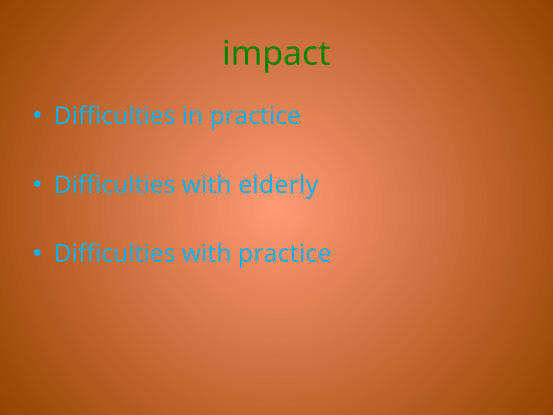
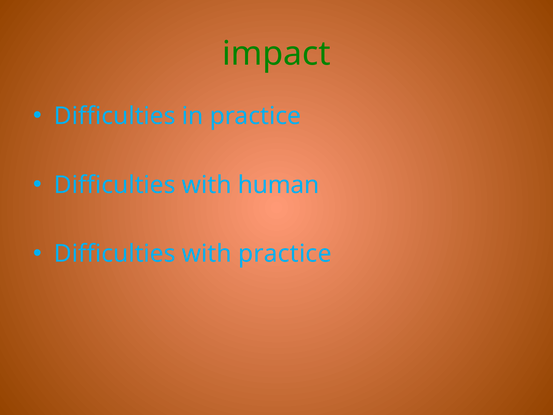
elderly: elderly -> human
